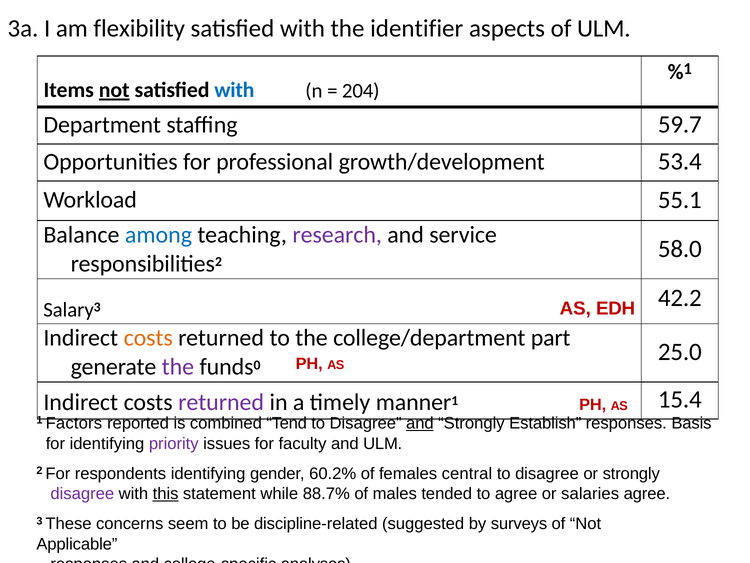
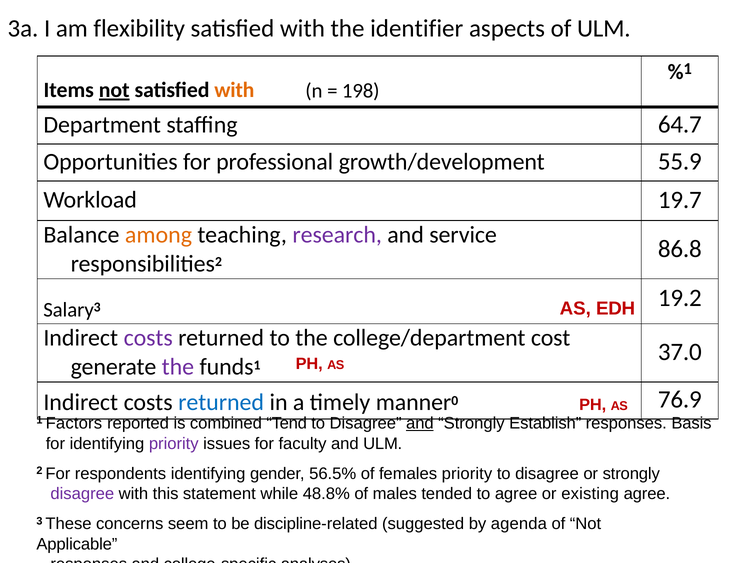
with at (234, 90) colour: blue -> orange
204: 204 -> 198
59.7: 59.7 -> 64.7
53.4: 53.4 -> 55.9
55.1: 55.1 -> 19.7
among colour: blue -> orange
58.0: 58.0 -> 86.8
42.2: 42.2 -> 19.2
costs at (148, 338) colour: orange -> purple
part: part -> cost
0 at (257, 365): 0 -> 1
25.0: 25.0 -> 37.0
returned at (221, 402) colour: purple -> blue
1 at (455, 400): 1 -> 0
15.4: 15.4 -> 76.9
60.2%: 60.2% -> 56.5%
females central: central -> priority
this underline: present -> none
88.7%: 88.7% -> 48.8%
salaries: salaries -> existing
surveys: surveys -> agenda
